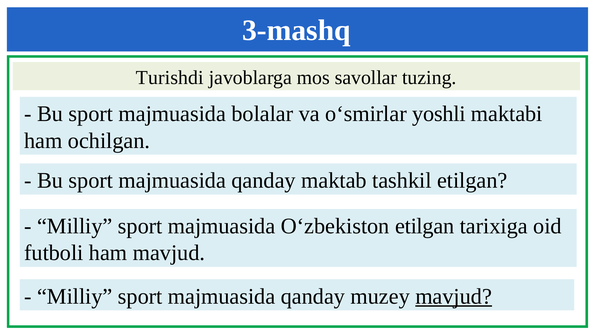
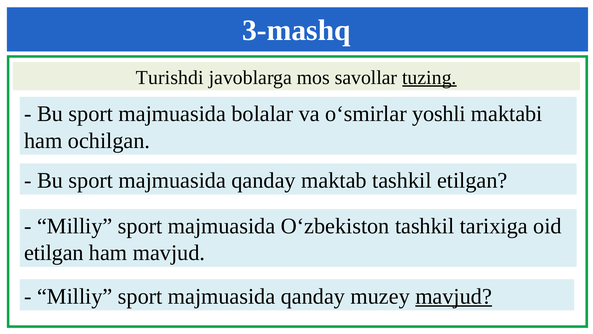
tuzing underline: none -> present
O‘zbekiston etilgan: etilgan -> tashkil
futboli at (54, 253): futboli -> etilgan
